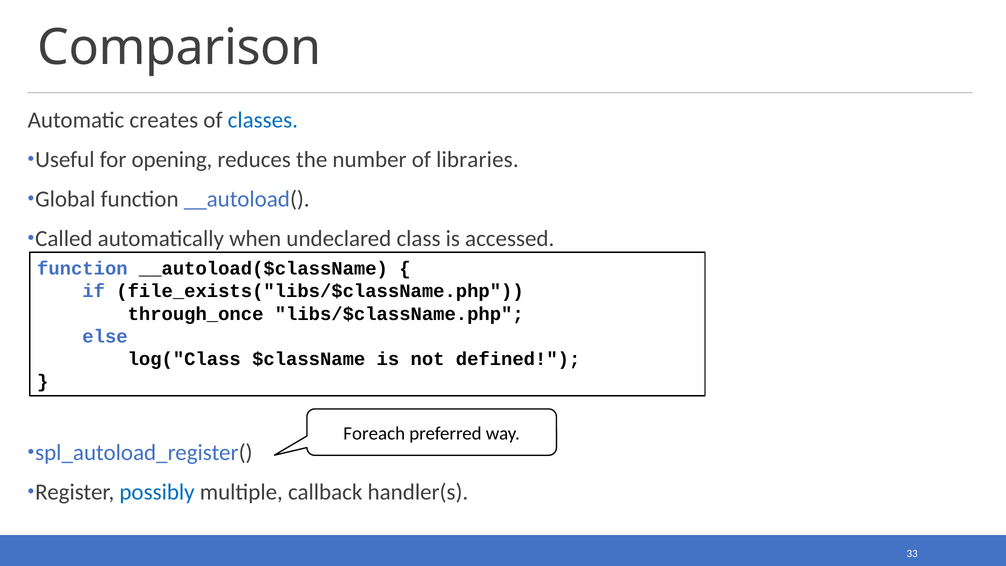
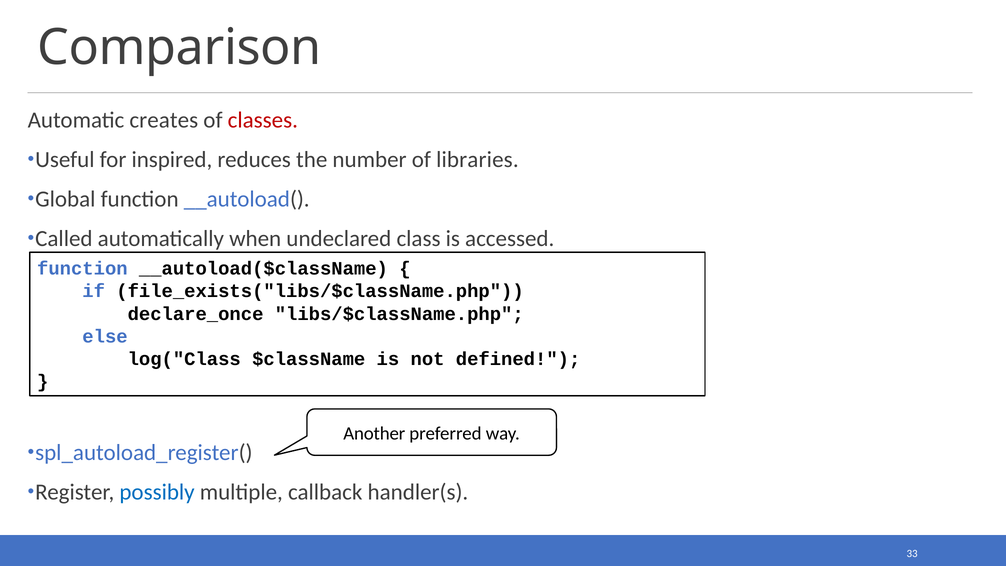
classes colour: blue -> red
opening: opening -> inspired
through_once: through_once -> declare_once
Foreach: Foreach -> Another
